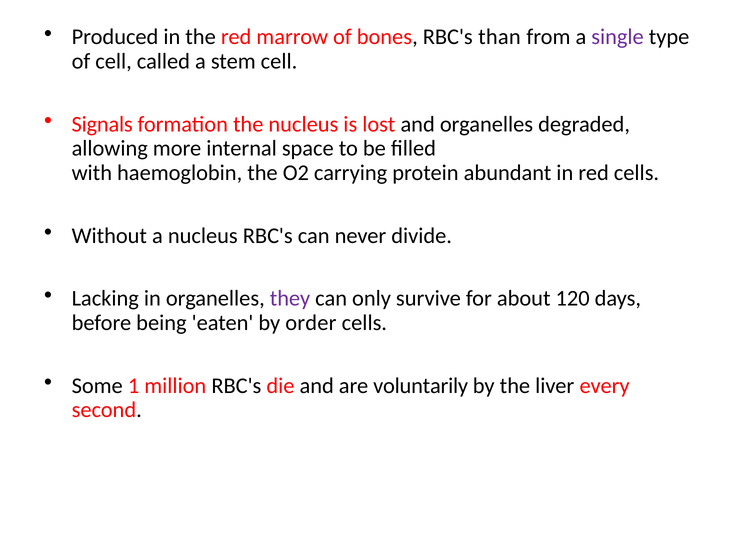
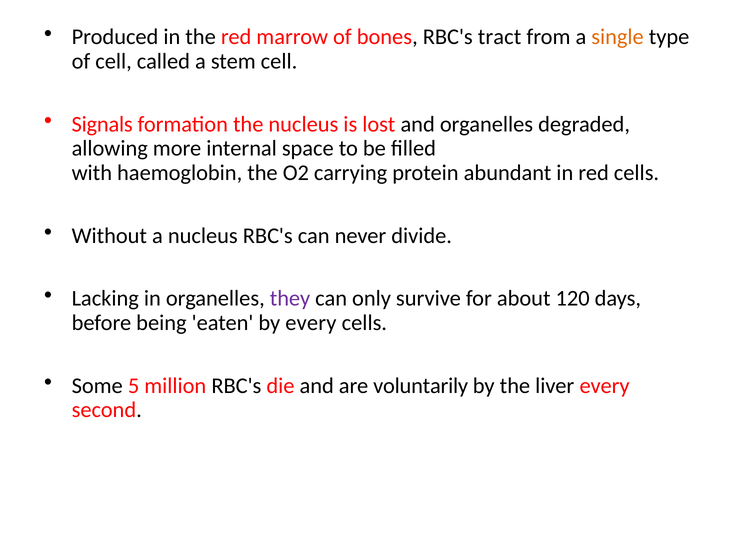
than: than -> tract
single colour: purple -> orange
by order: order -> every
1: 1 -> 5
